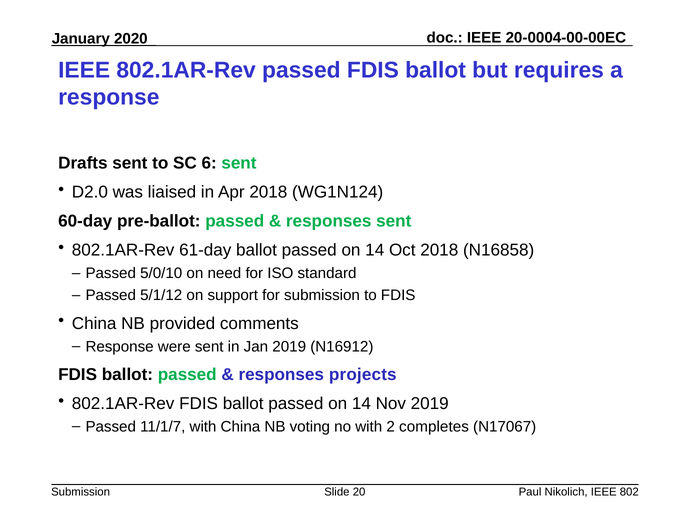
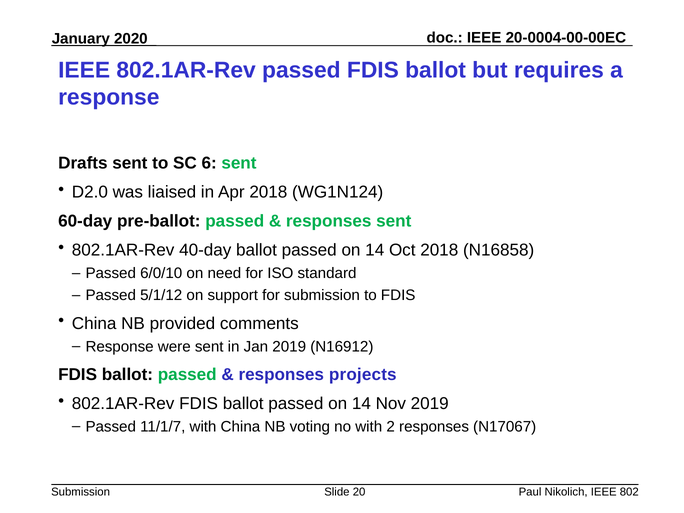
61-day: 61-day -> 40-day
5/0/10: 5/0/10 -> 6/0/10
2 completes: completes -> responses
